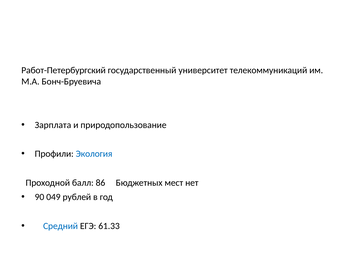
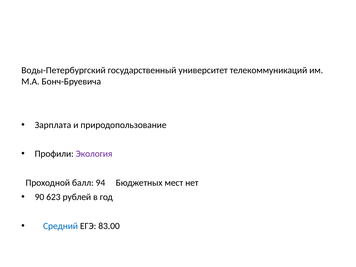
Работ-Петербургский: Работ-Петербургский -> Воды-Петербургский
Экология colour: blue -> purple
86: 86 -> 94
049: 049 -> 623
61.33: 61.33 -> 83.00
